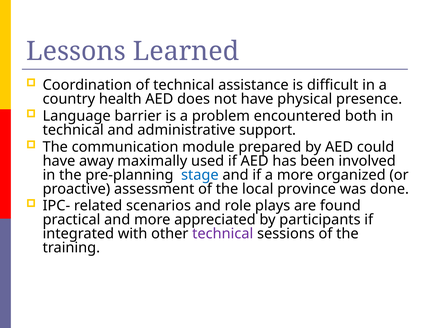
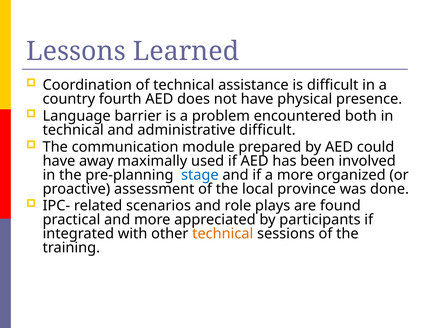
health: health -> fourth
administrative support: support -> difficult
technical at (223, 234) colour: purple -> orange
